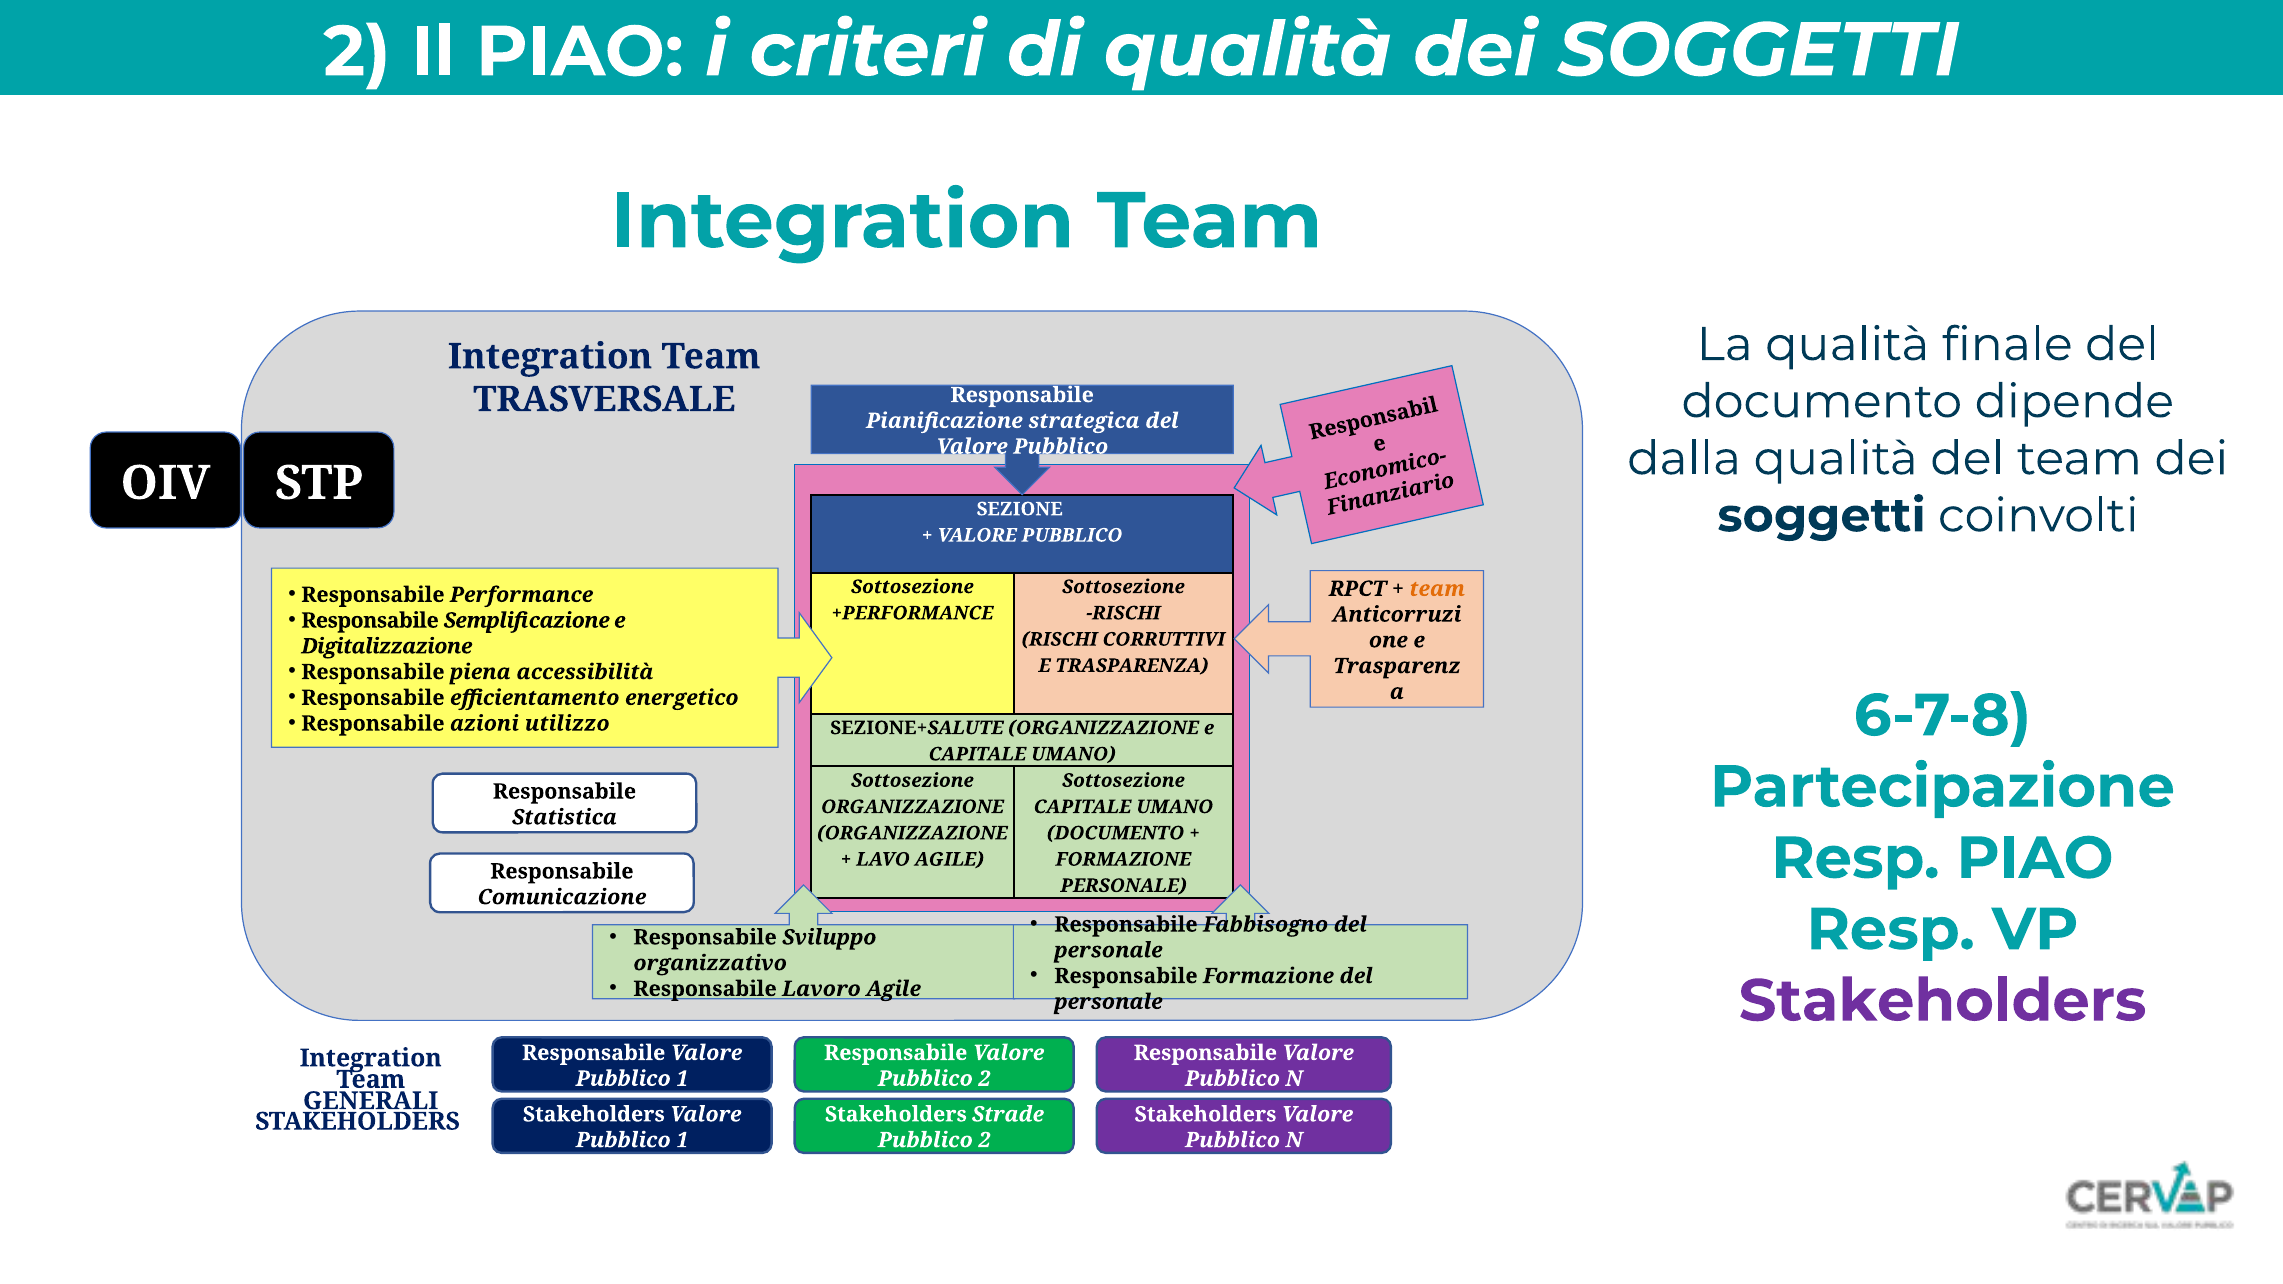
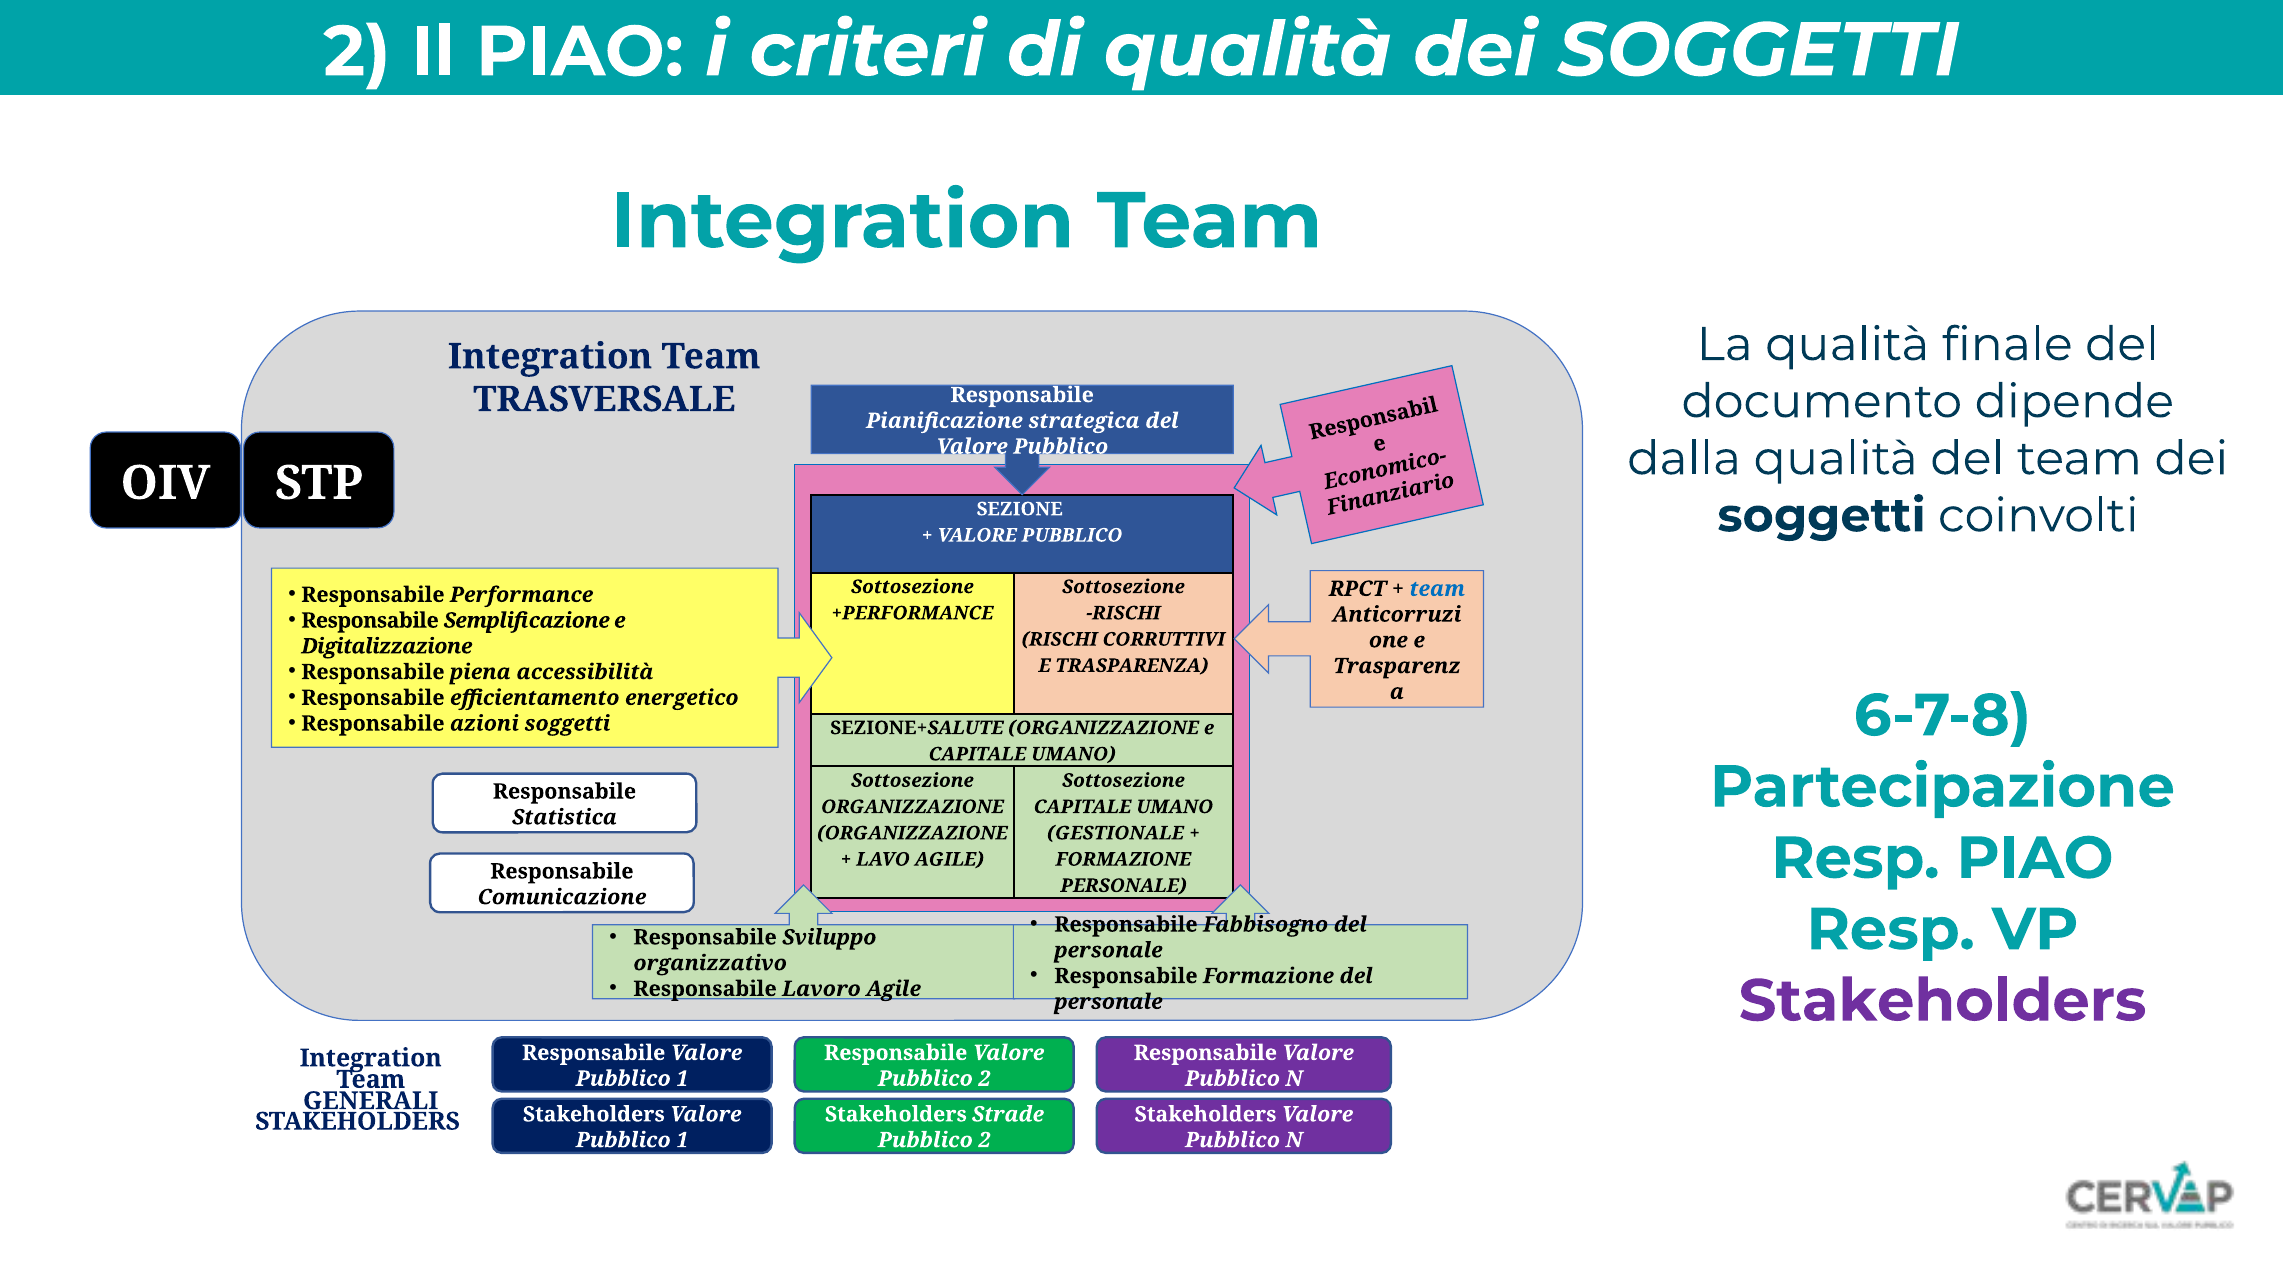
team at (1437, 589) colour: orange -> blue
azioni utilizzo: utilizzo -> soggetti
DOCUMENTO at (1115, 833): DOCUMENTO -> GESTIONALE
